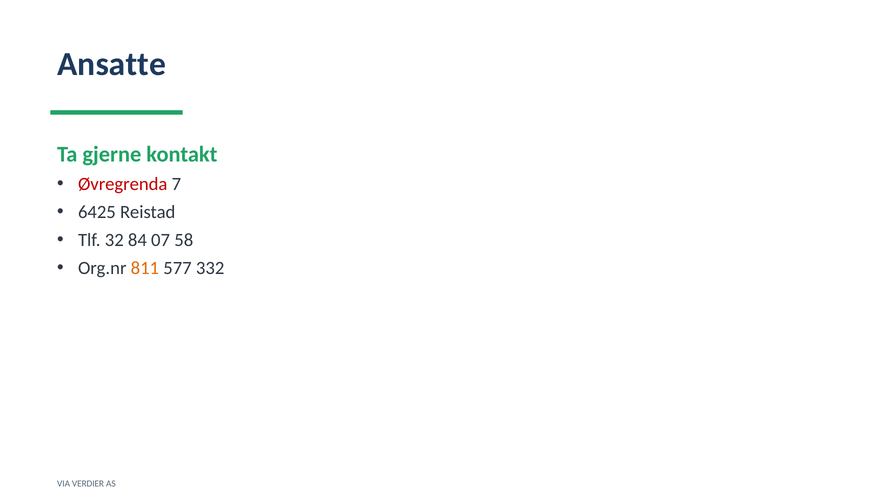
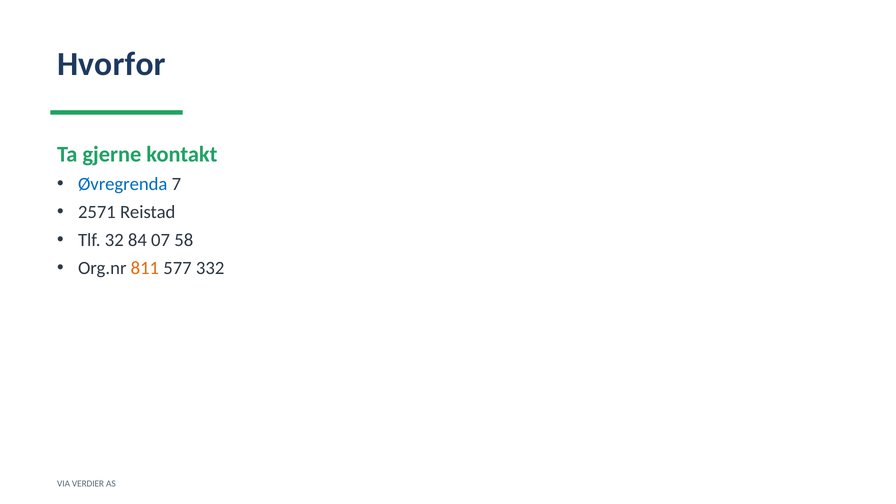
Ansatte: Ansatte -> Hvorfor
Øvregrenda colour: red -> blue
6425: 6425 -> 2571
